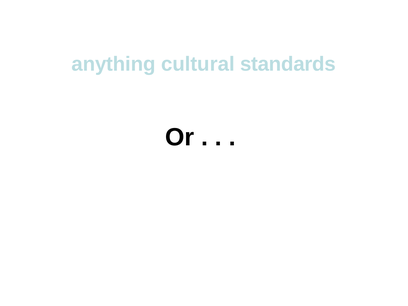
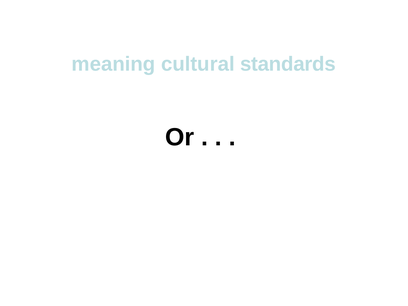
anything: anything -> meaning
